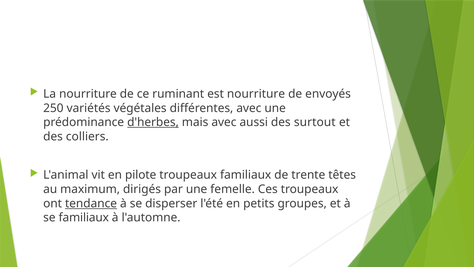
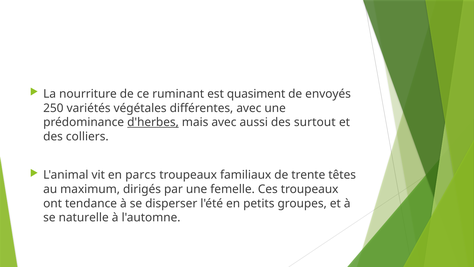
est nourriture: nourriture -> quasiment
pilote: pilote -> parcs
tendance underline: present -> none
se familiaux: familiaux -> naturelle
